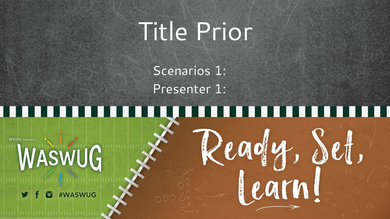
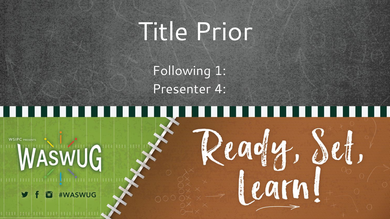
Scenarios: Scenarios -> Following
Presenter 1: 1 -> 4
